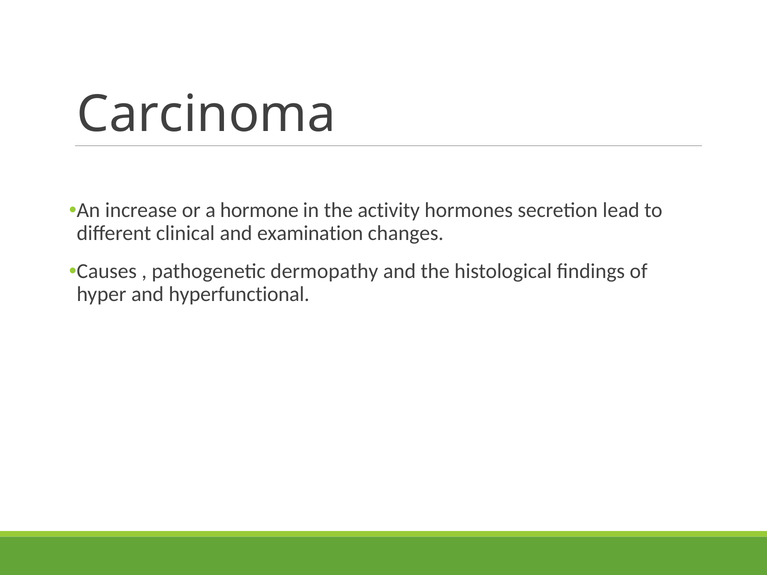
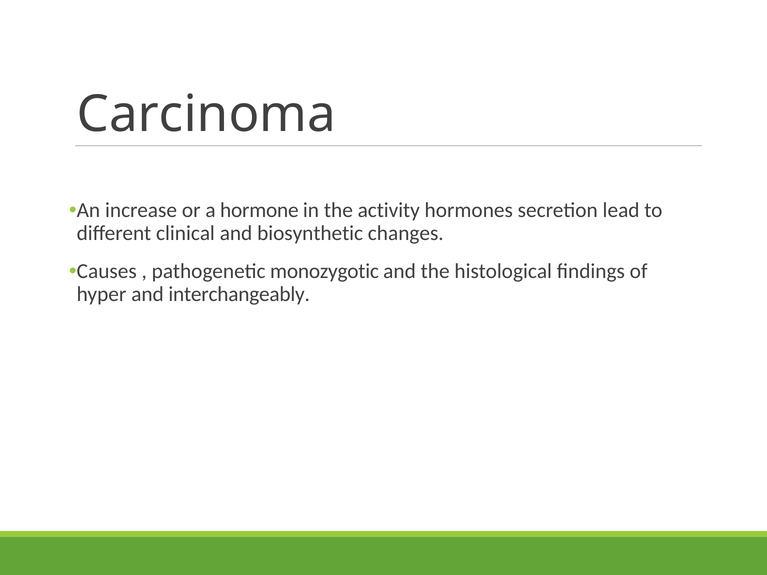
examination: examination -> biosynthetic
dermopathy: dermopathy -> monozygotic
hyperfunctional: hyperfunctional -> interchangeably
